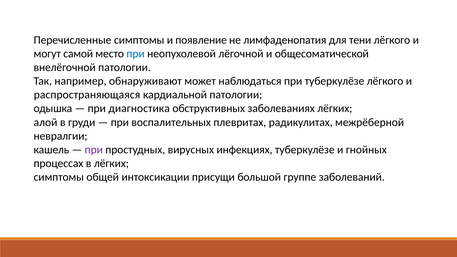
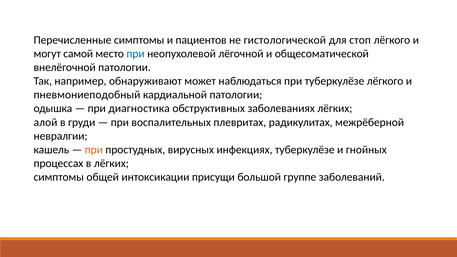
появление: появление -> пациентов
лимфаденопатия: лимфаденопатия -> гистологической
тени: тени -> стоп
распространяющаяся: распространяющаяся -> пневмониеподобный
при at (94, 150) colour: purple -> orange
